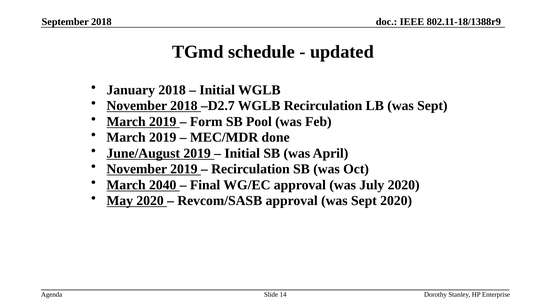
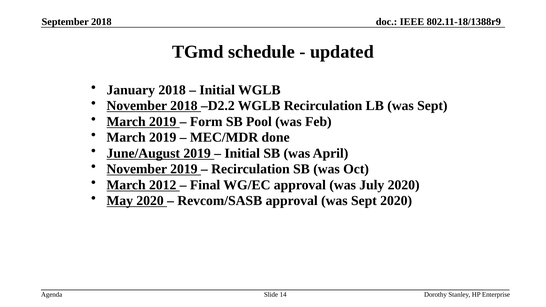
D2.7: D2.7 -> D2.2
2040: 2040 -> 2012
